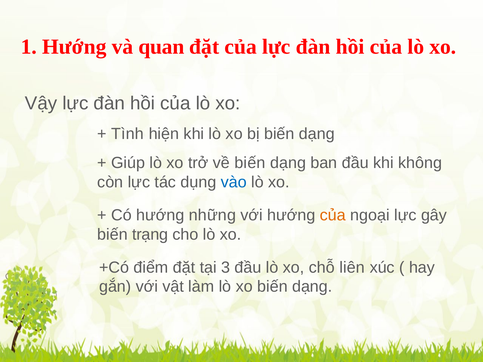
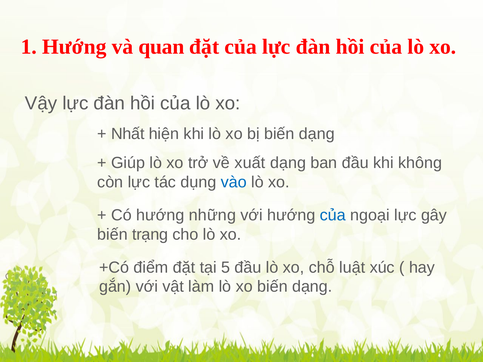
Tình: Tình -> Nhất
về biến: biến -> xuất
của at (333, 215) colour: orange -> blue
3: 3 -> 5
liên: liên -> luật
